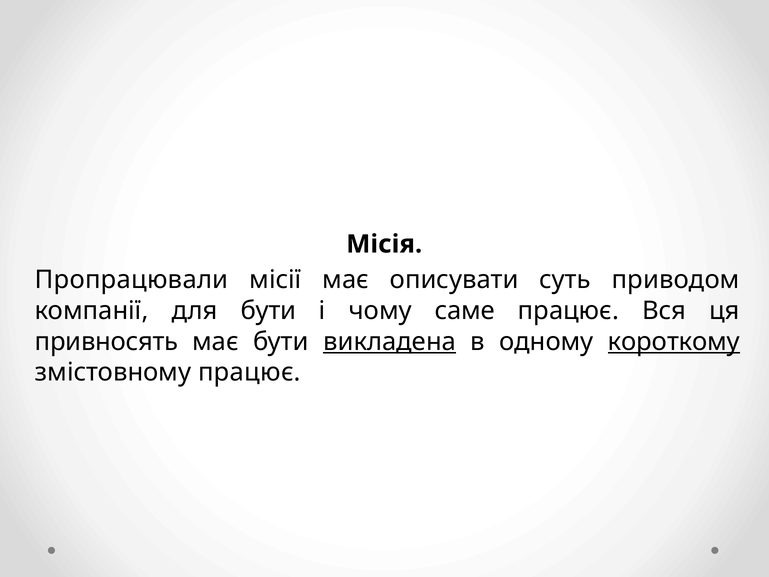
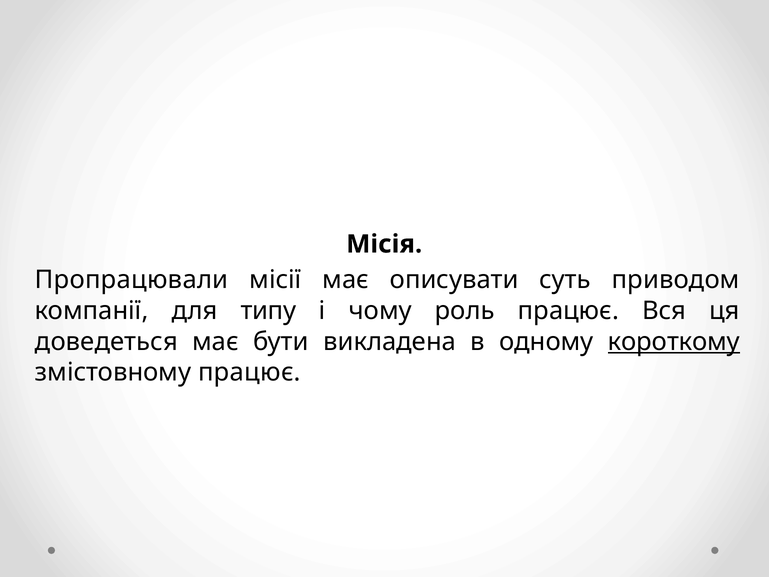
для бути: бути -> типу
саме: саме -> роль
привносять: привносять -> доведеться
викладена underline: present -> none
